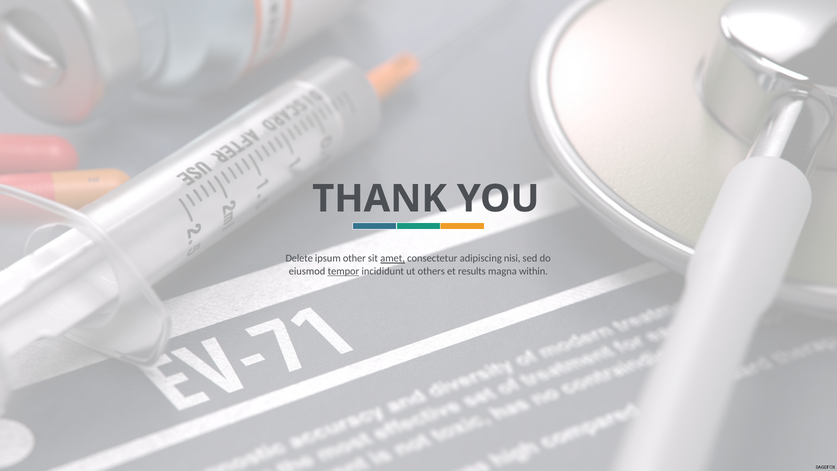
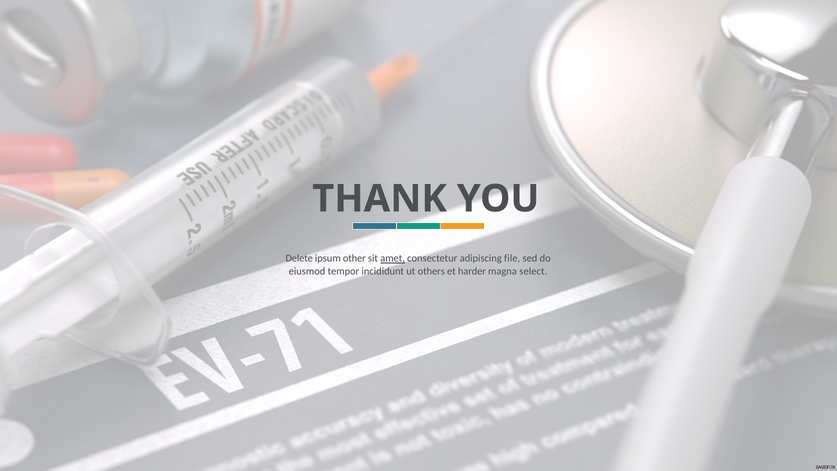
nisi: nisi -> file
tempor underline: present -> none
results: results -> harder
within: within -> select
